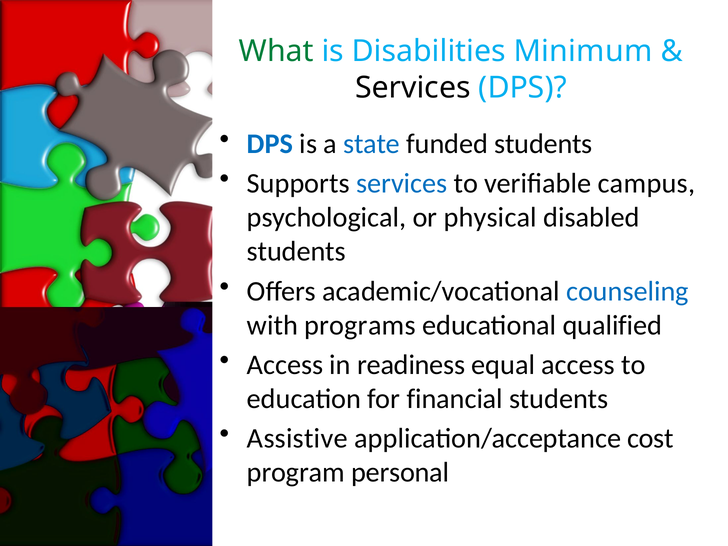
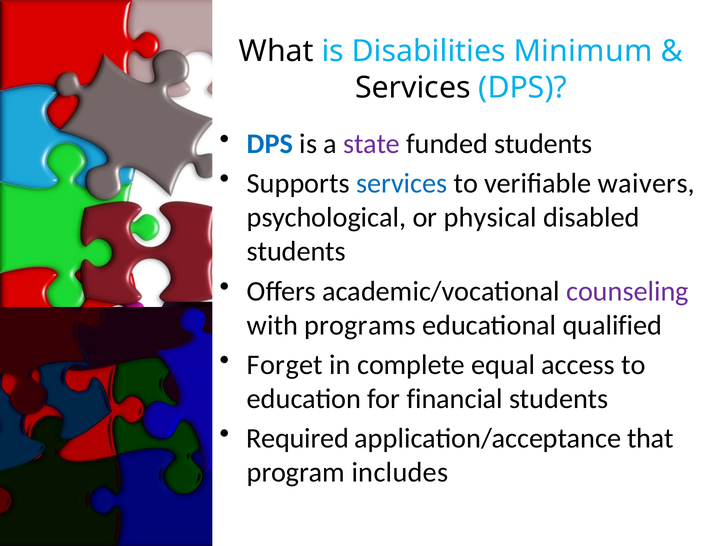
What colour: green -> black
state colour: blue -> purple
campus: campus -> waivers
counseling colour: blue -> purple
Access at (285, 365): Access -> Forget
readiness: readiness -> complete
Assistive: Assistive -> Required
cost: cost -> that
personal: personal -> includes
